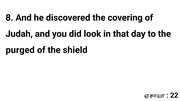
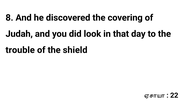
purged: purged -> trouble
